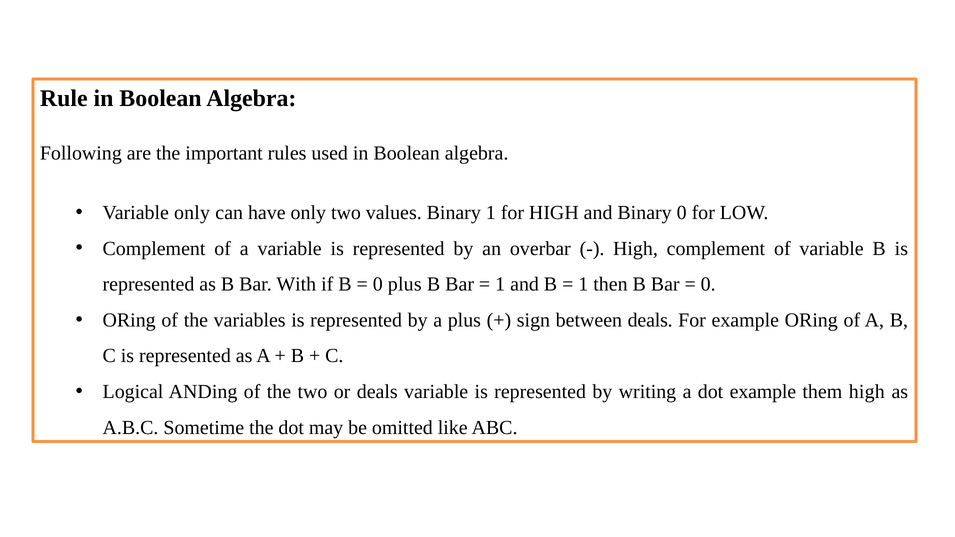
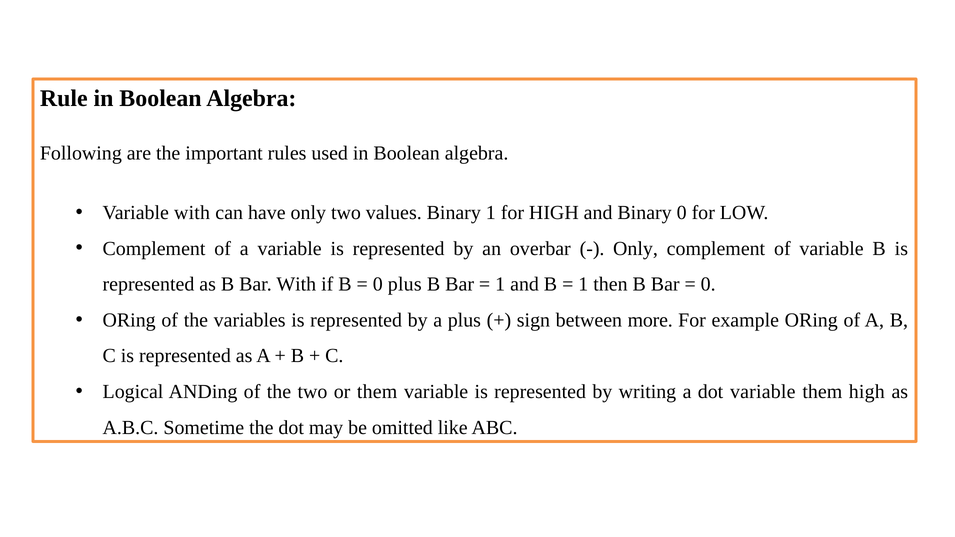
Variable only: only -> with
High at (635, 249): High -> Only
between deals: deals -> more
or deals: deals -> them
dot example: example -> variable
